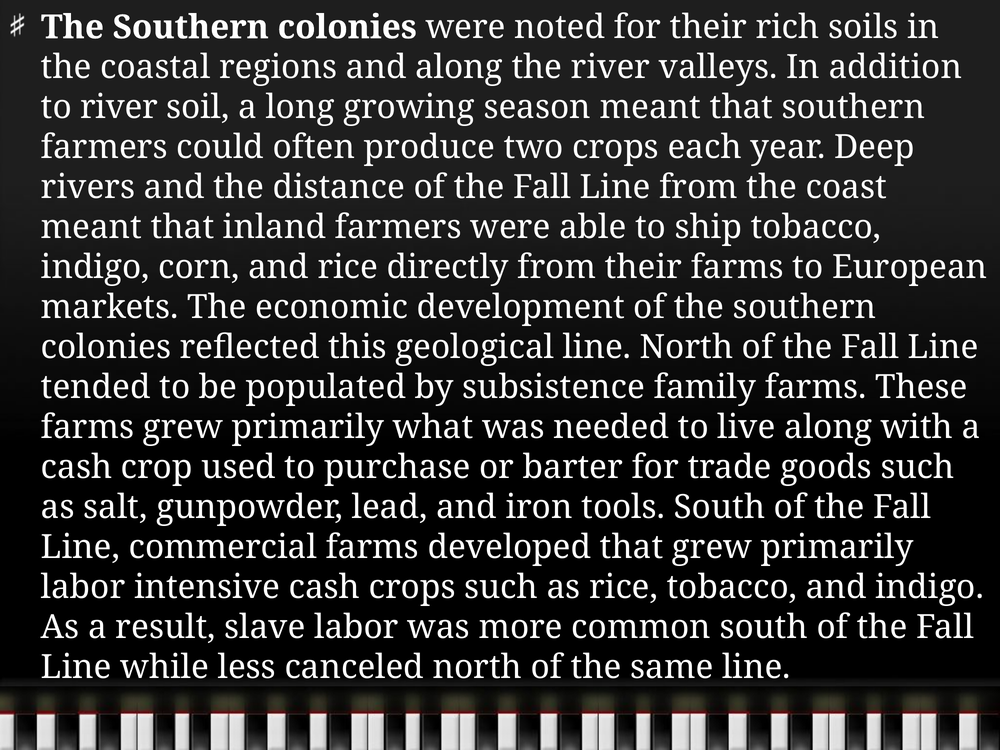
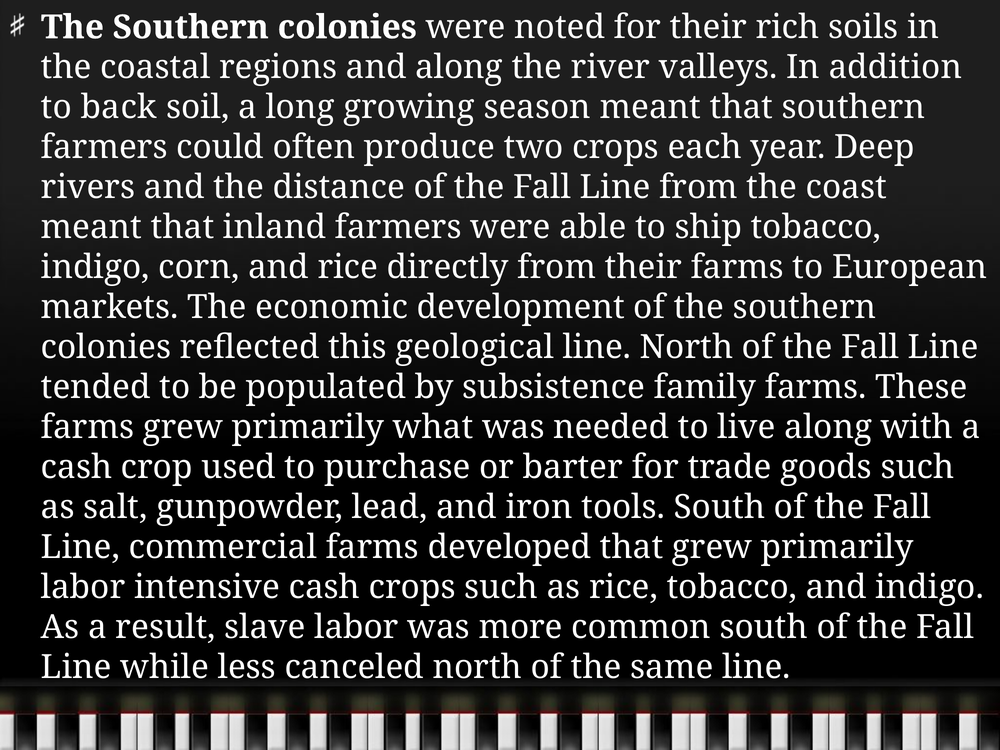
to river: river -> back
